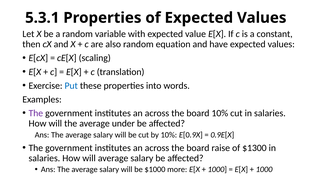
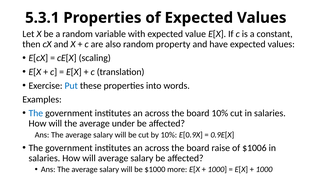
equation: equation -> property
The at (36, 113) colour: purple -> blue
$1300: $1300 -> $1006
